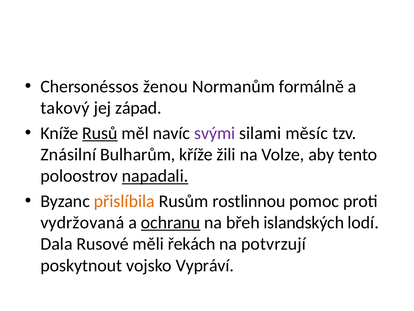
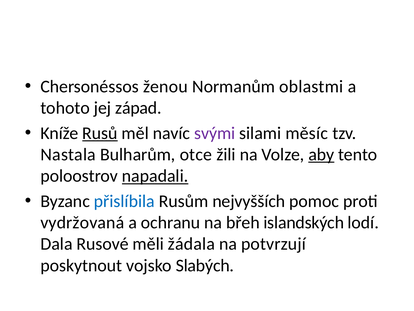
formálně: formálně -> oblastmi
takový: takový -> tohoto
Znásilní: Znásilní -> Nastala
kříže: kříže -> otce
aby underline: none -> present
přislíbila colour: orange -> blue
rostlinnou: rostlinnou -> nejvyšších
ochranu underline: present -> none
řekách: řekách -> žádala
Vypráví: Vypráví -> Slabých
